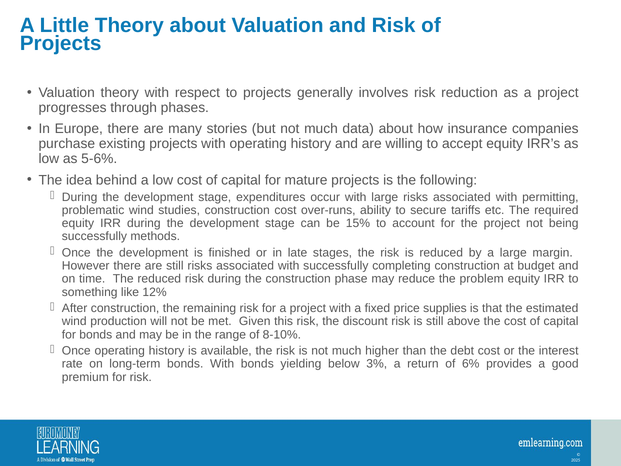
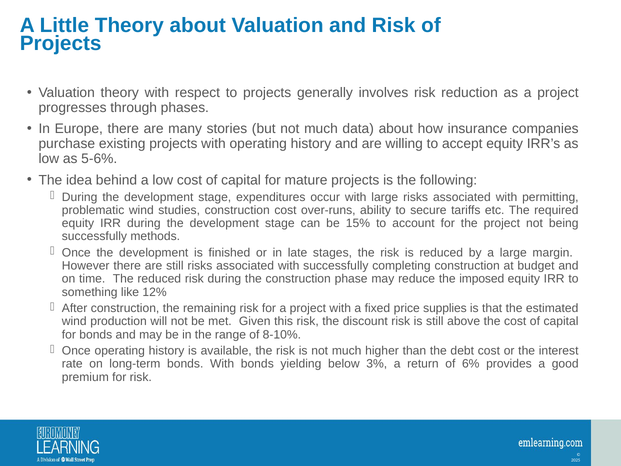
problem: problem -> imposed
